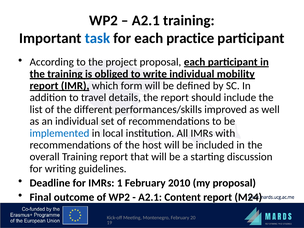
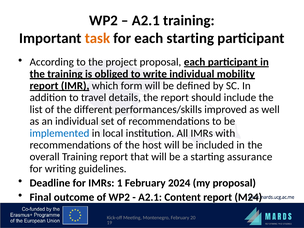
task colour: blue -> orange
each practice: practice -> starting
discussion: discussion -> assurance
2010: 2010 -> 2024
